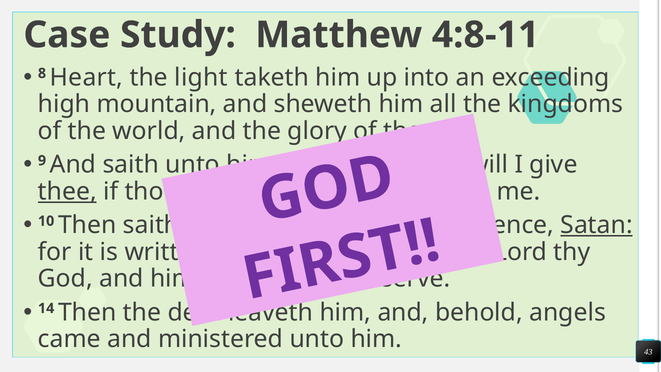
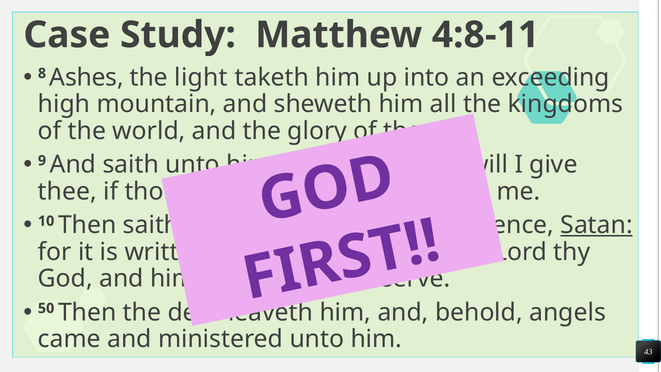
Heart: Heart -> Ashes
thee at (67, 191) underline: present -> none
14: 14 -> 50
